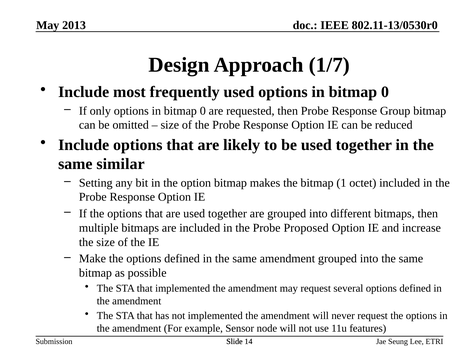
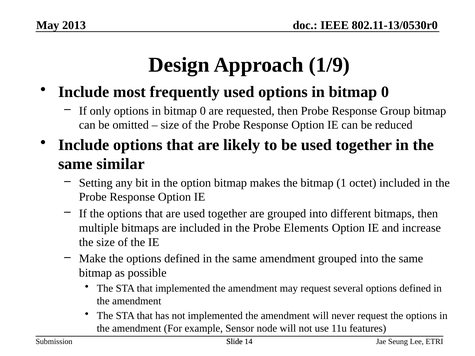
1/7: 1/7 -> 1/9
Proposed: Proposed -> Elements
